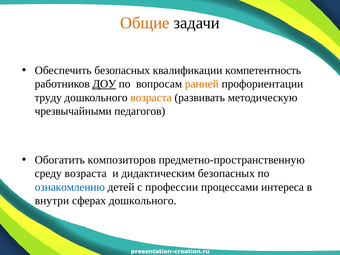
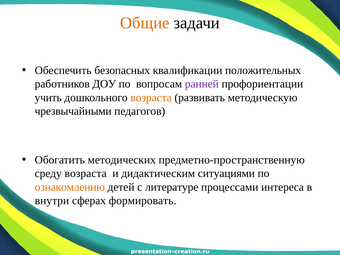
компетентность: компетентность -> положительных
ДОУ underline: present -> none
ранней colour: orange -> purple
труду: труду -> учить
композиторов: композиторов -> методических
дидактическим безопасных: безопасных -> ситуациями
ознакомлению colour: blue -> orange
профессии: профессии -> литературе
сферах дошкольного: дошкольного -> формировать
